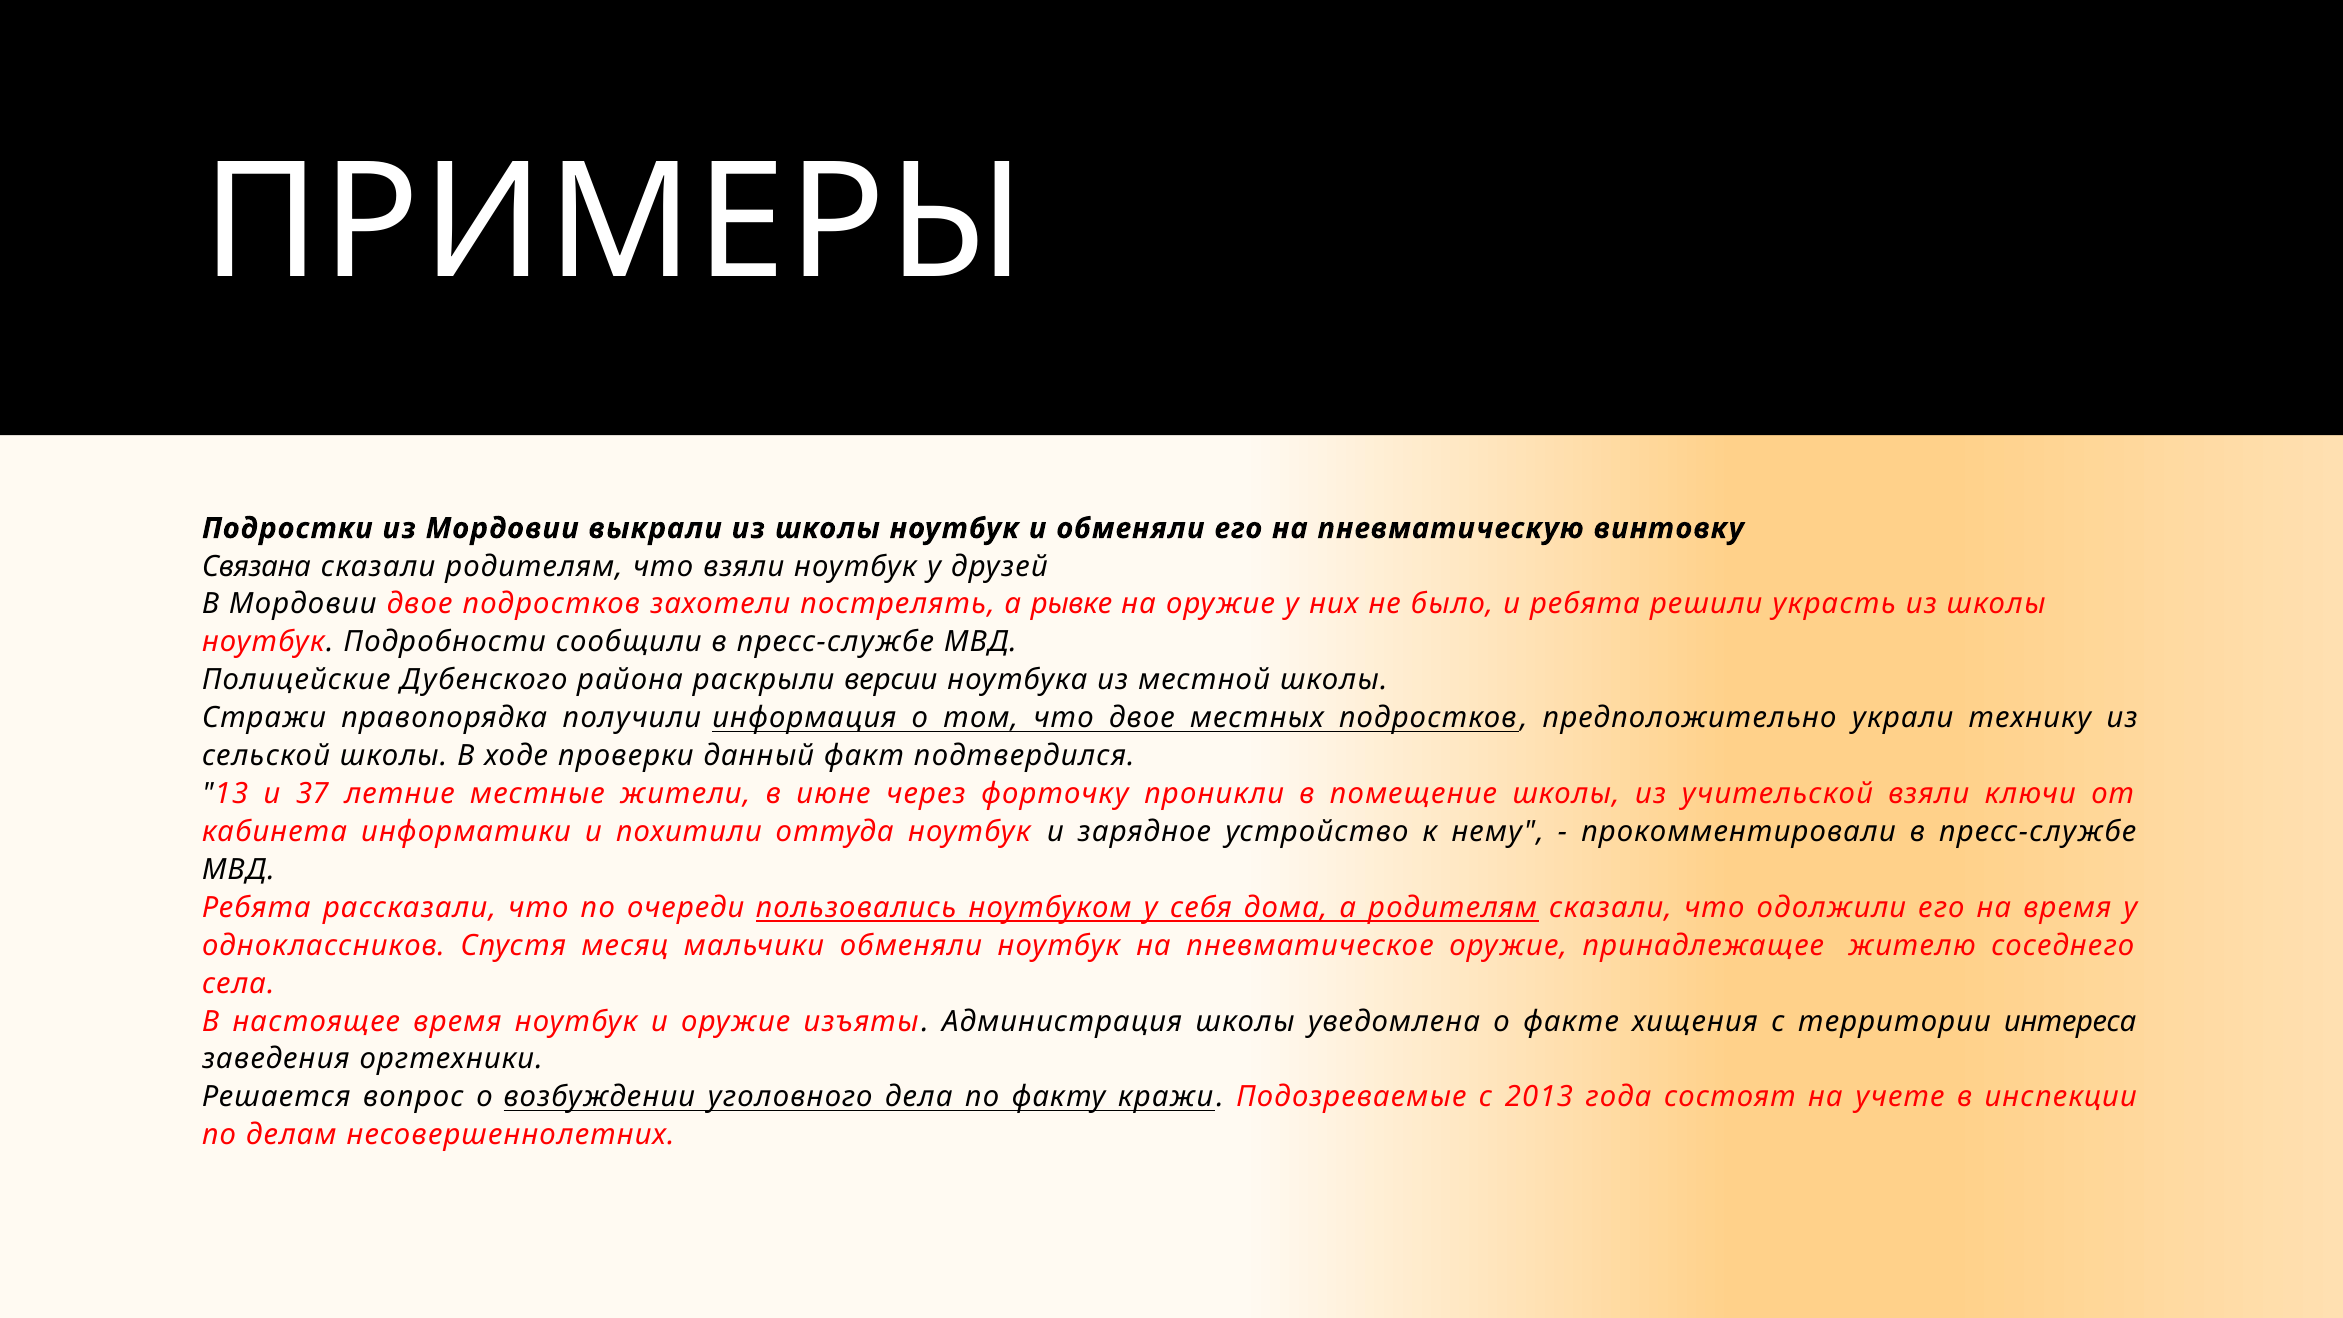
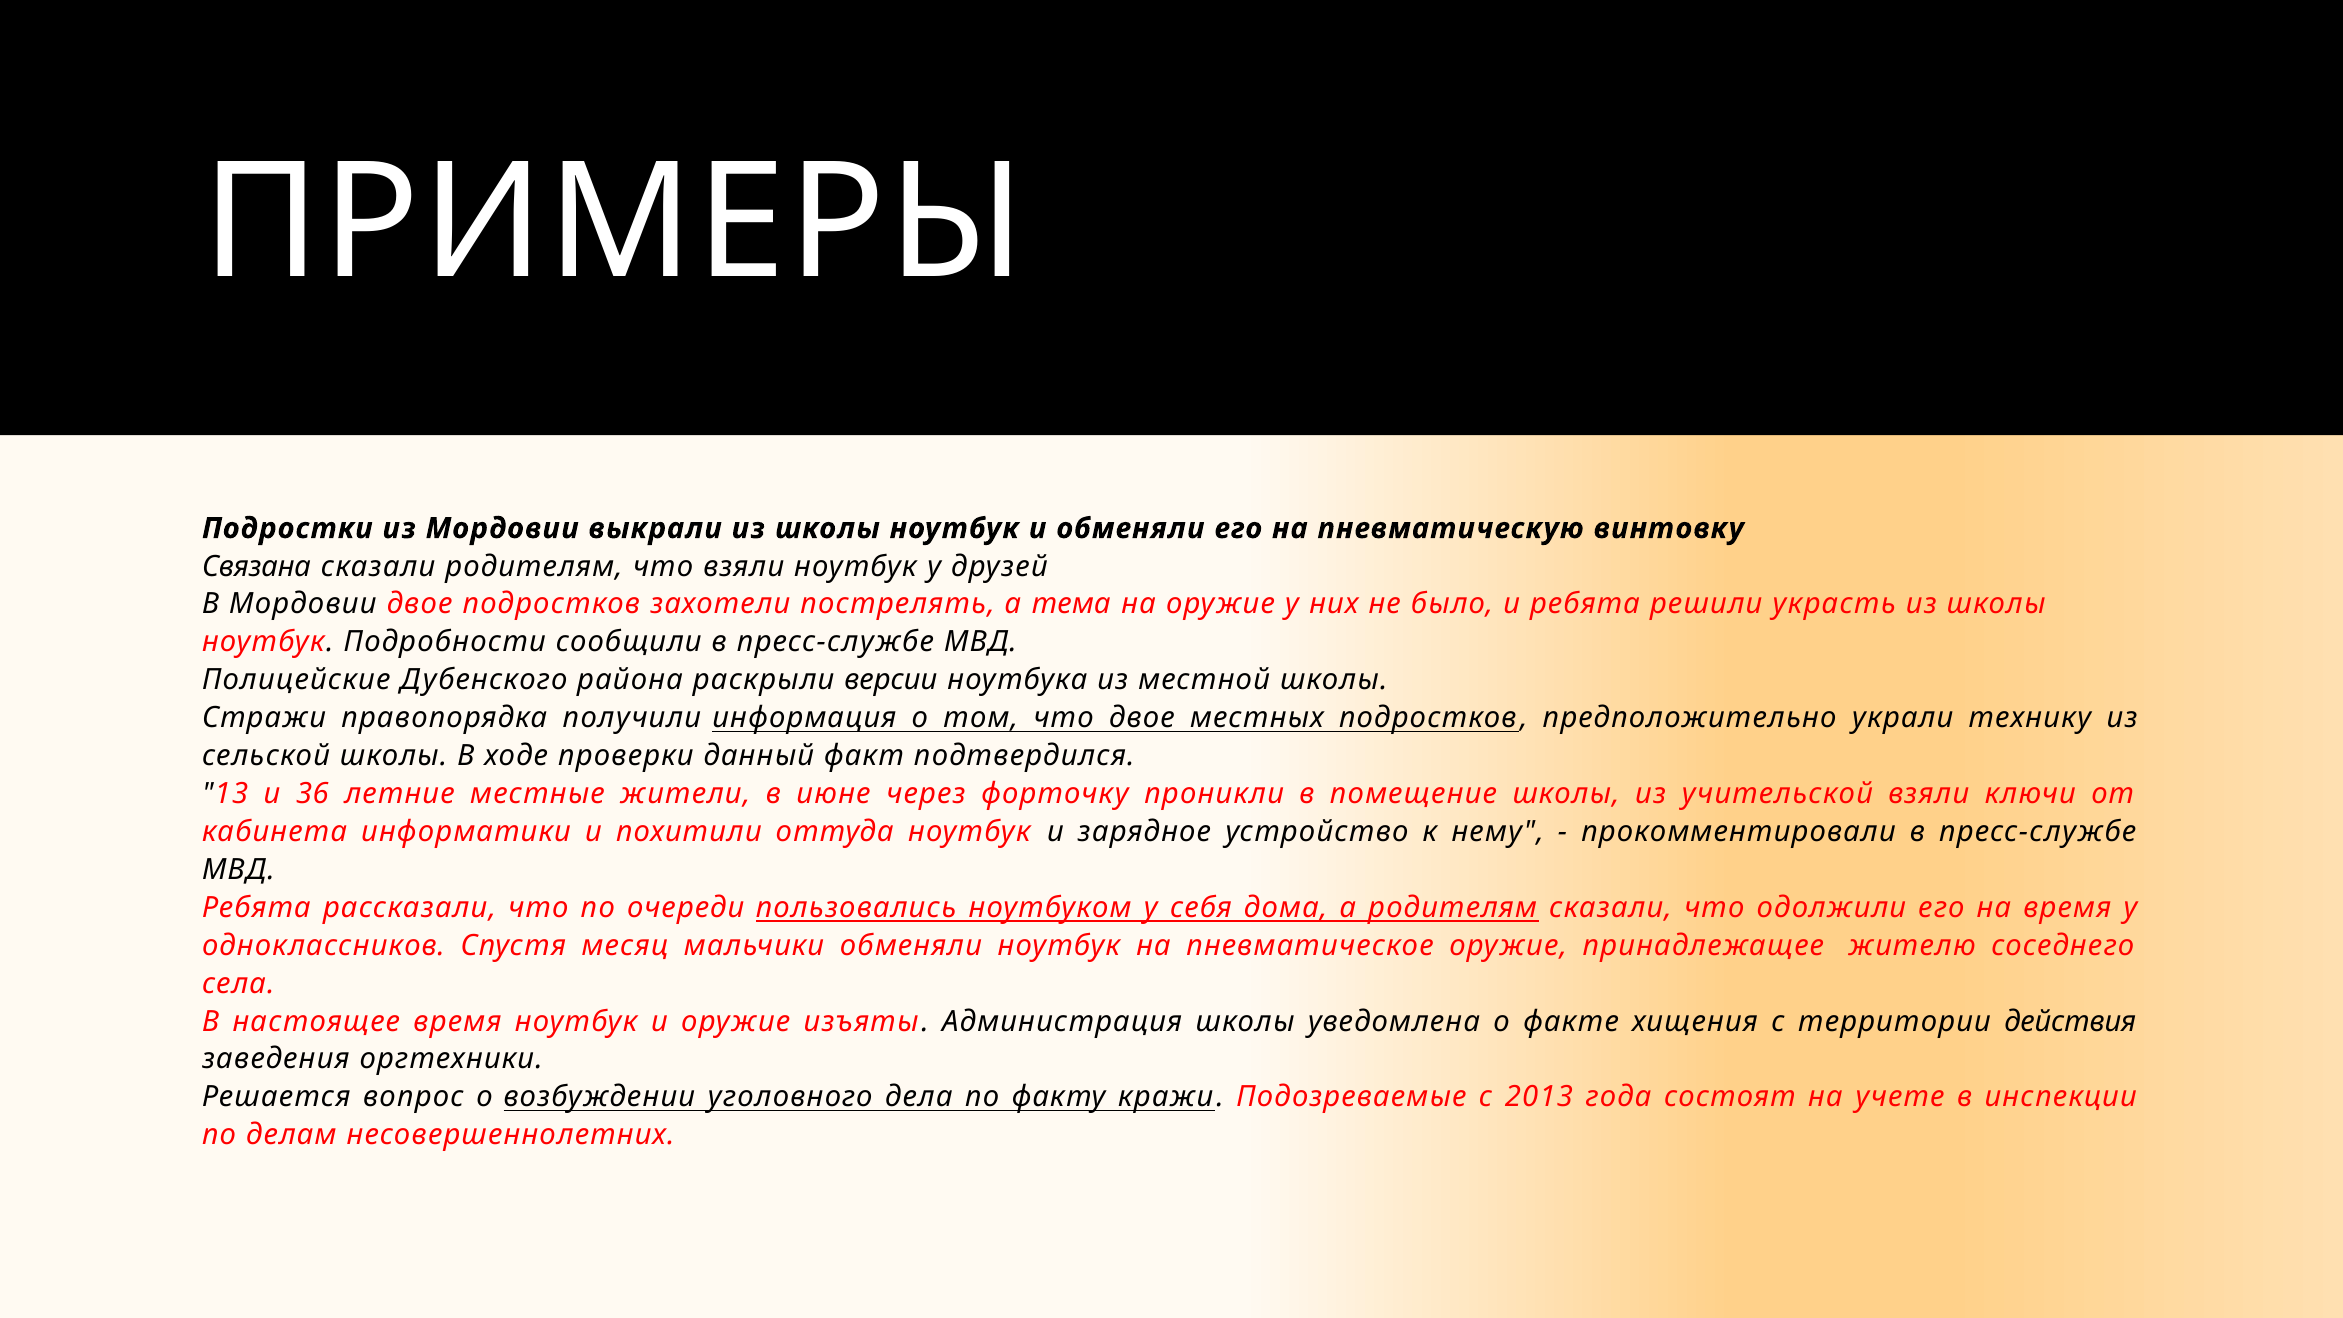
рывке: рывке -> тема
37: 37 -> 36
интереса: интереса -> действия
